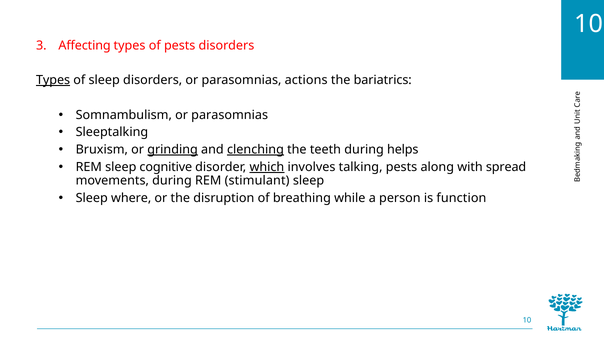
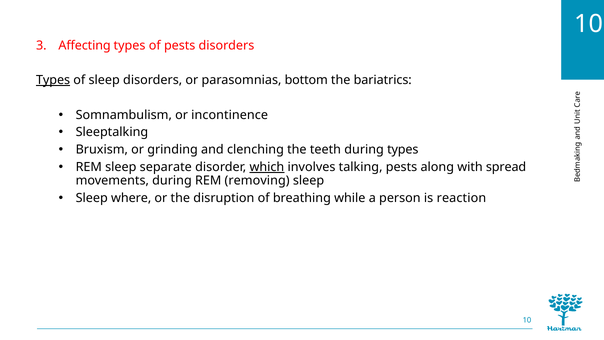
actions: actions -> bottom
Somnambulism or parasomnias: parasomnias -> incontinence
grinding underline: present -> none
clenching underline: present -> none
during helps: helps -> types
cognitive: cognitive -> separate
stimulant: stimulant -> removing
function: function -> reaction
